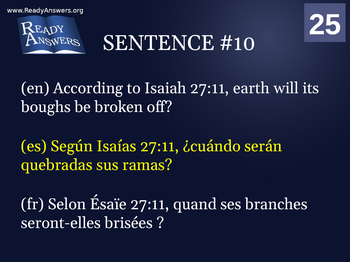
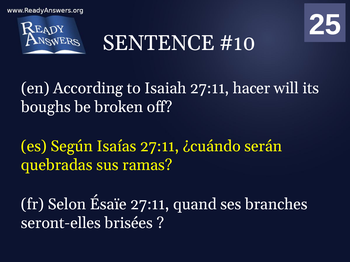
earth: earth -> hacer
